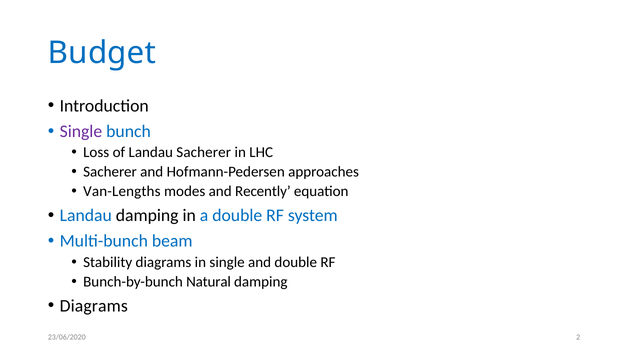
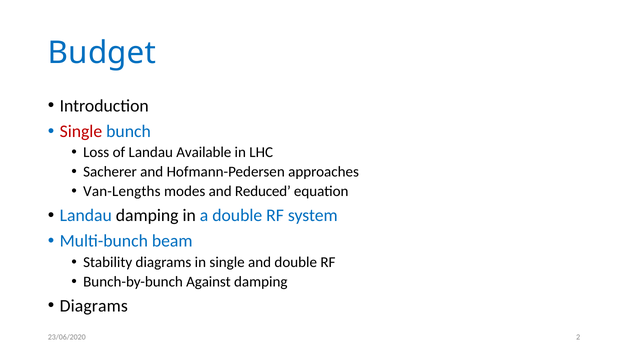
Single at (81, 131) colour: purple -> red
Landau Sacherer: Sacherer -> Available
Recently: Recently -> Reduced
Natural: Natural -> Against
